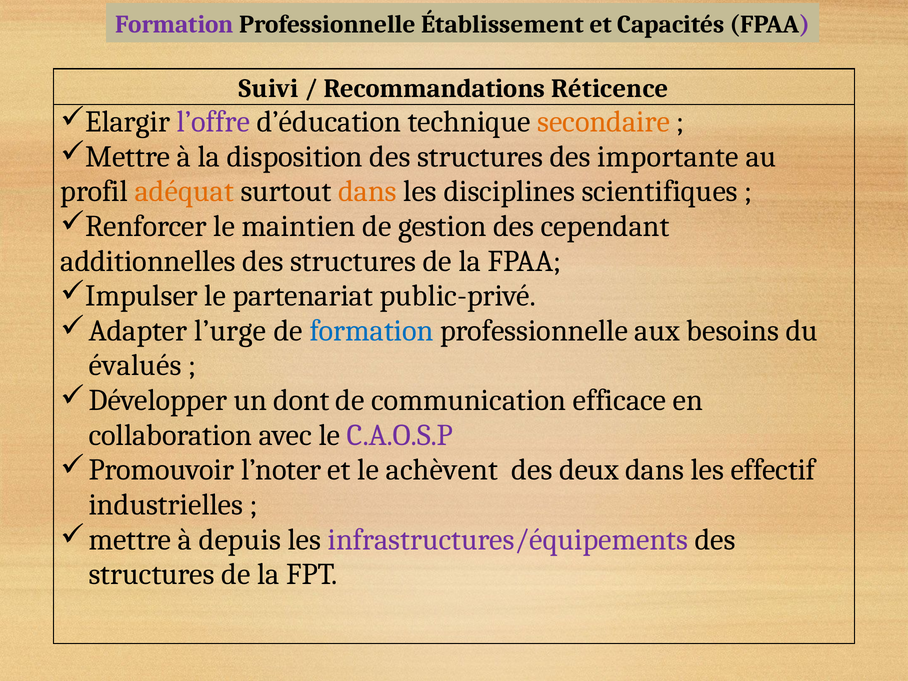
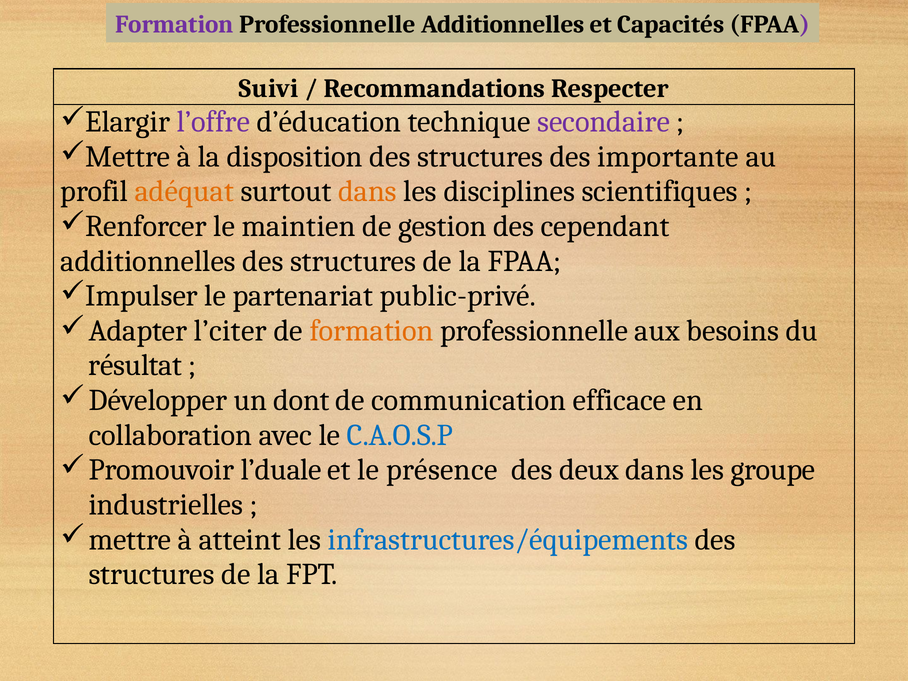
Professionnelle Établissement: Établissement -> Additionnelles
Réticence: Réticence -> Respecter
secondaire colour: orange -> purple
l’urge: l’urge -> l’citer
formation at (372, 331) colour: blue -> orange
évalués: évalués -> résultat
C.A.O.S.P colour: purple -> blue
l’noter: l’noter -> l’duale
achèvent: achèvent -> présence
effectif: effectif -> groupe
depuis: depuis -> atteint
infrastructures/équipements colour: purple -> blue
